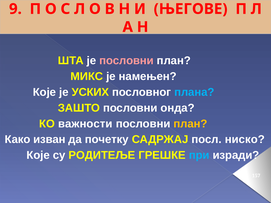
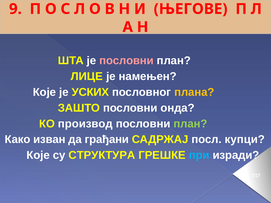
МИКС: МИКС -> ЛИЦЕ
плана colour: light blue -> yellow
важности: важности -> производ
план at (190, 124) colour: yellow -> light green
почетку: почетку -> грађани
ниско: ниско -> купци
РОДИТЕЉЕ: РОДИТЕЉЕ -> СТРУКТУРА
